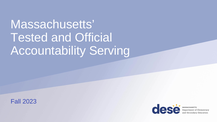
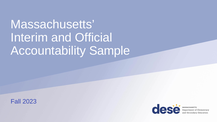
Tested: Tested -> Interim
Serving: Serving -> Sample
